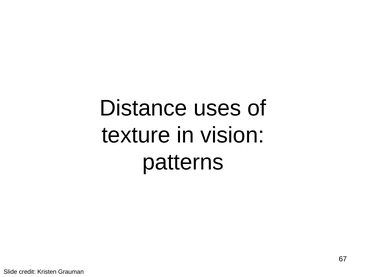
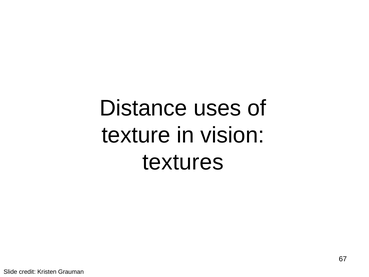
patterns: patterns -> textures
